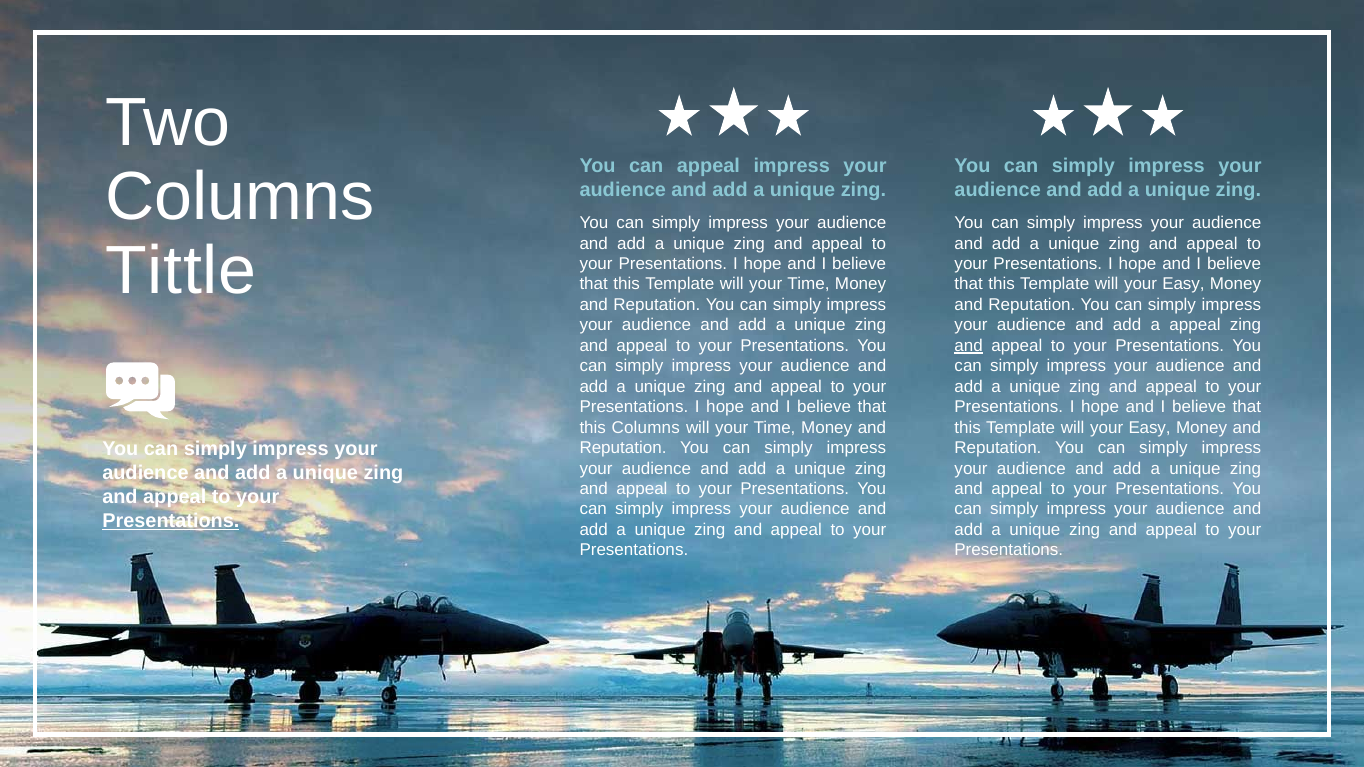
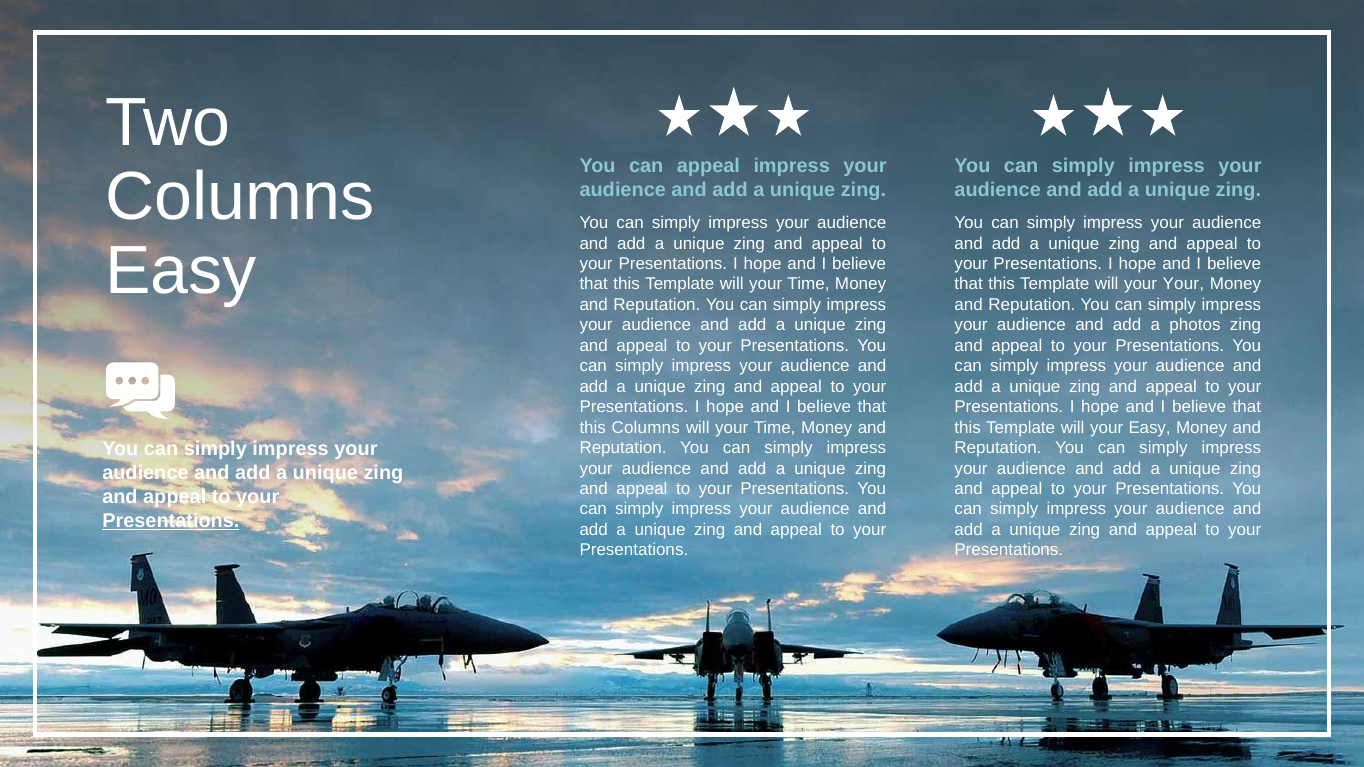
Tittle at (181, 271): Tittle -> Easy
Easy at (1183, 284): Easy -> Your
a appeal: appeal -> photos
and at (969, 346) underline: present -> none
